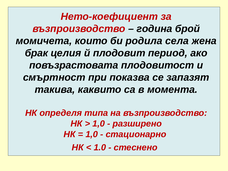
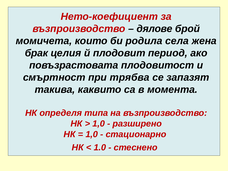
година: година -> дялове
показва: показва -> трябва
